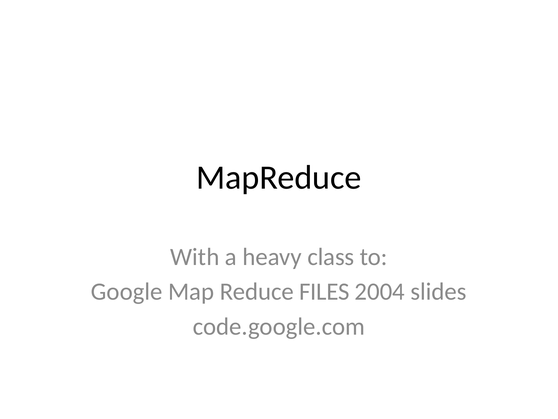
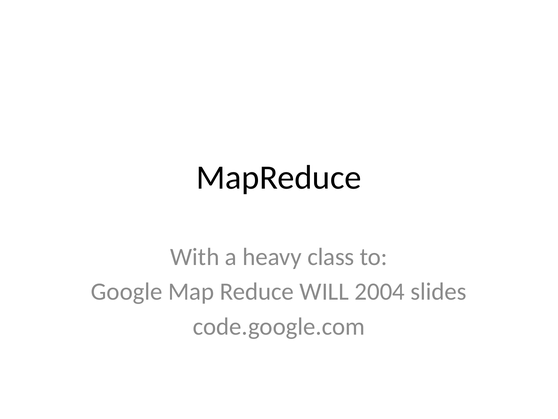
FILES: FILES -> WILL
